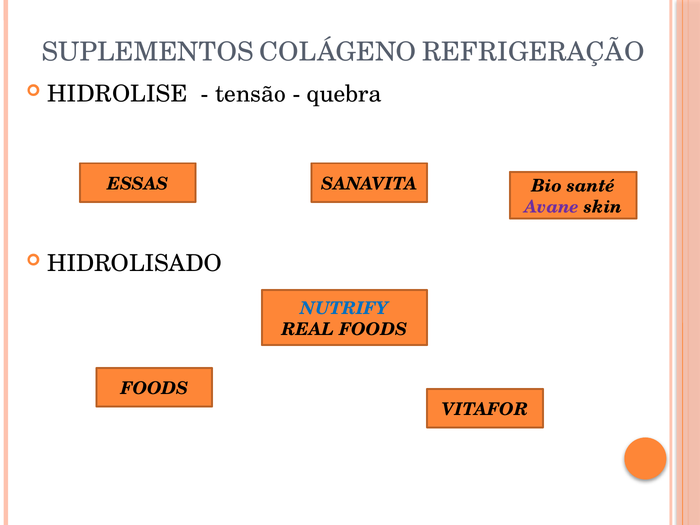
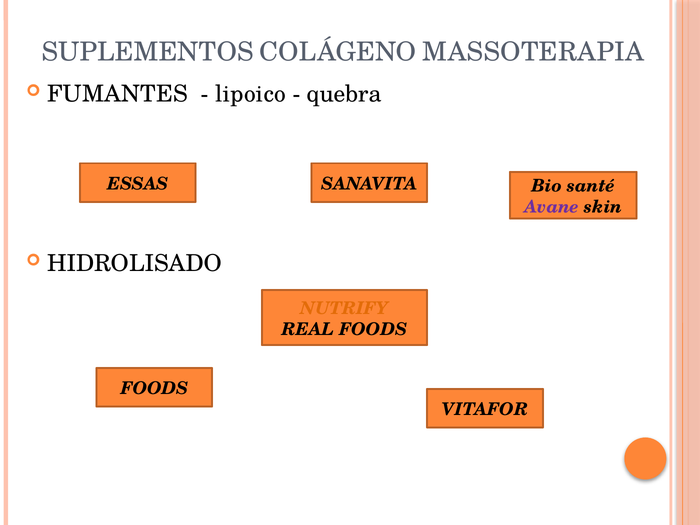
REFRIGERAÇÃO: REFRIGERAÇÃO -> MASSOTERAPIA
HIDROLISE: HIDROLISE -> FUMANTES
tensão: tensão -> lipoico
NUTRIFY colour: blue -> orange
